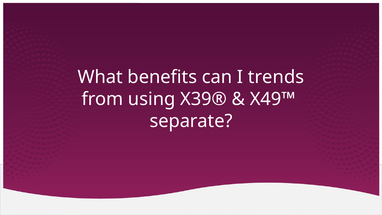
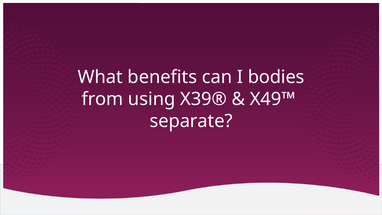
trends: trends -> bodies
